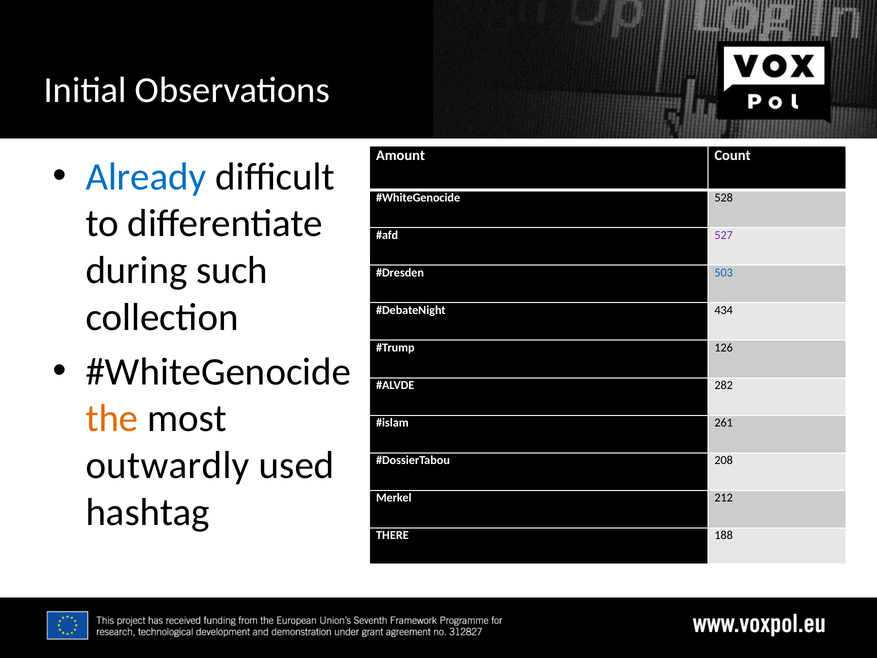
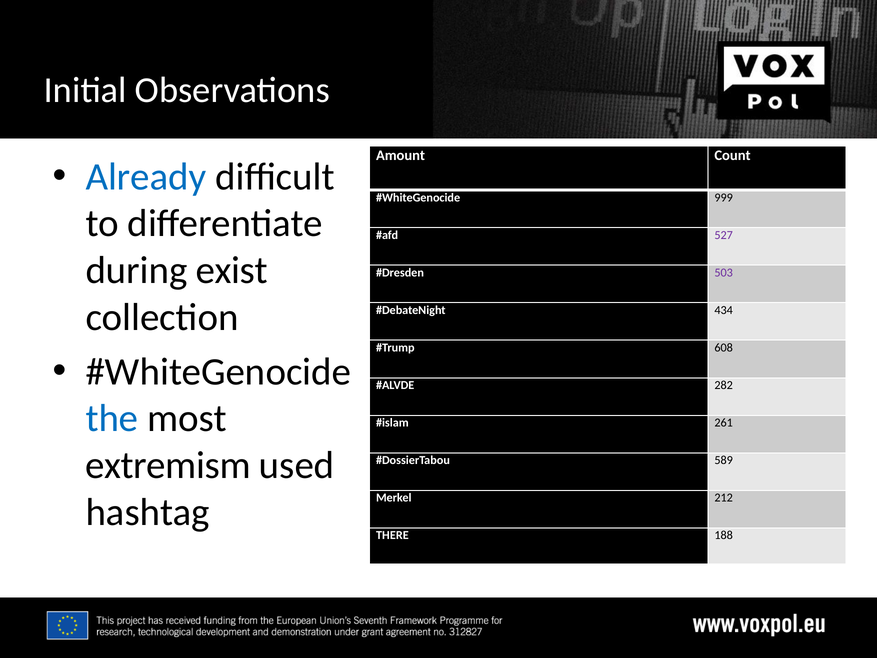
528: 528 -> 999
such: such -> exist
503 colour: blue -> purple
126: 126 -> 608
the colour: orange -> blue
outwardly: outwardly -> extremism
208: 208 -> 589
